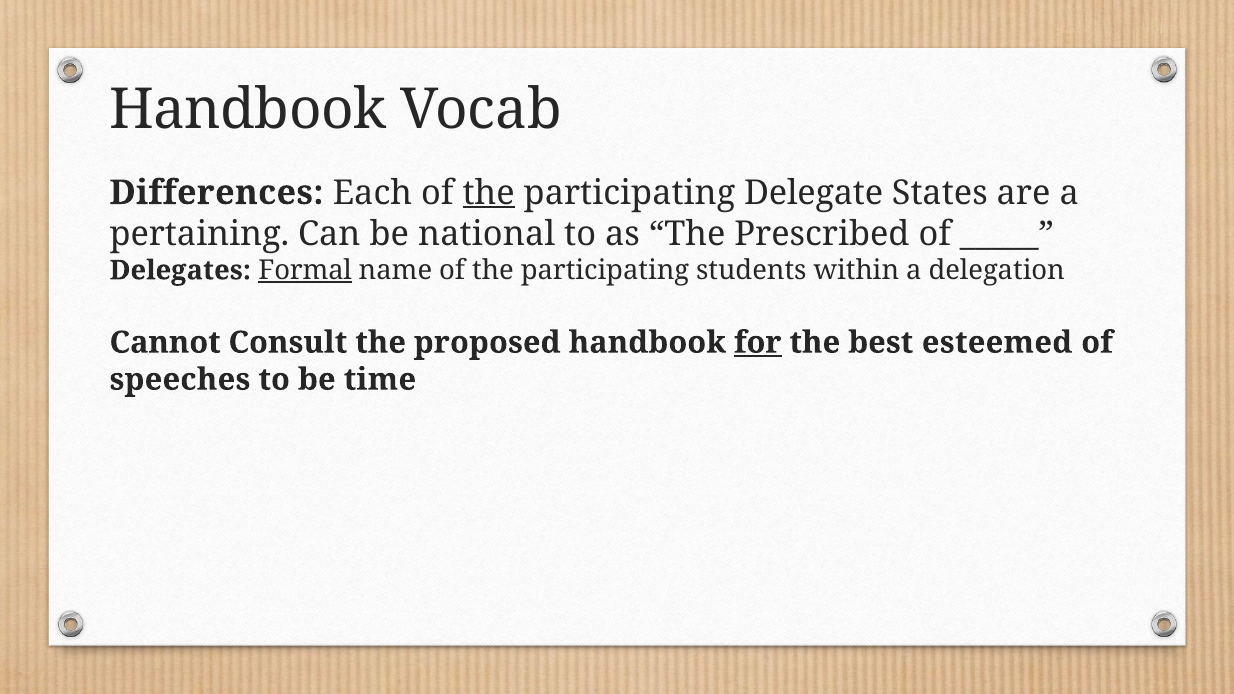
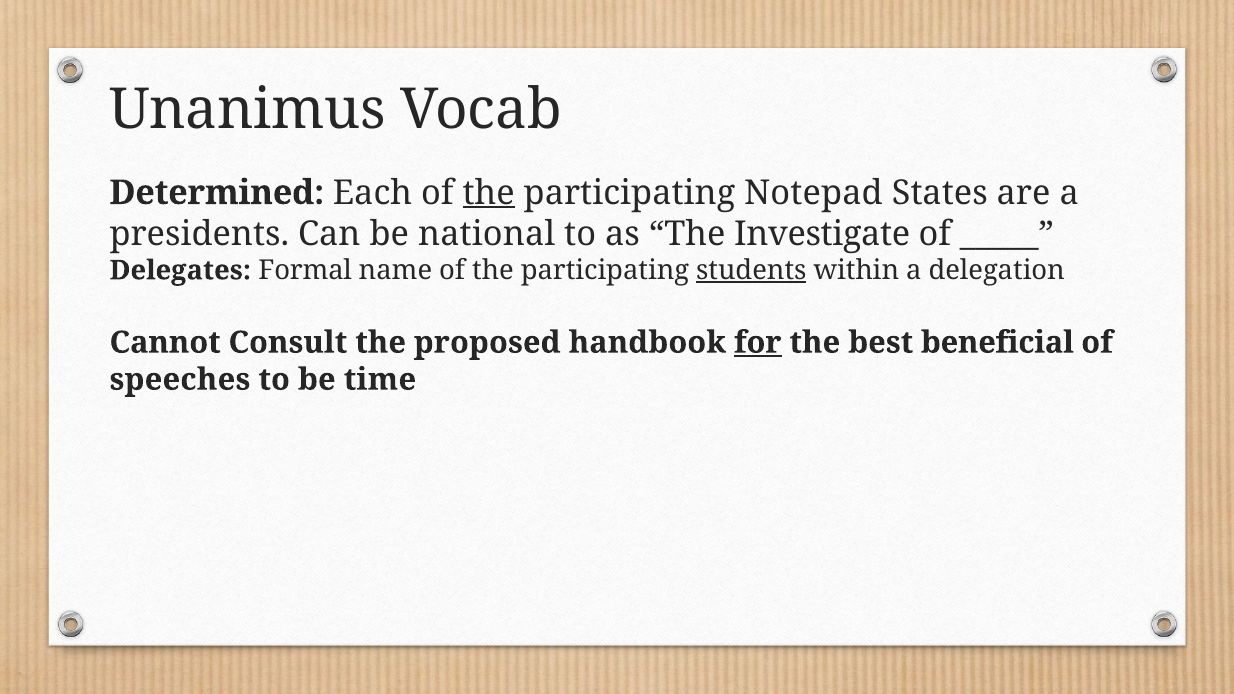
Handbook at (248, 110): Handbook -> Unanimus
Differences: Differences -> Determined
Delegate: Delegate -> Notepad
pertaining: pertaining -> presidents
Prescribed: Prescribed -> Investigate
Formal underline: present -> none
students underline: none -> present
esteemed: esteemed -> beneficial
